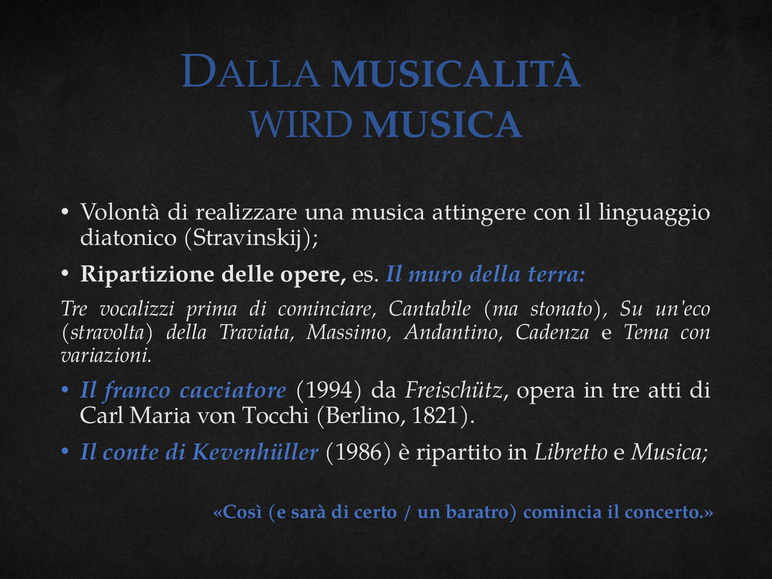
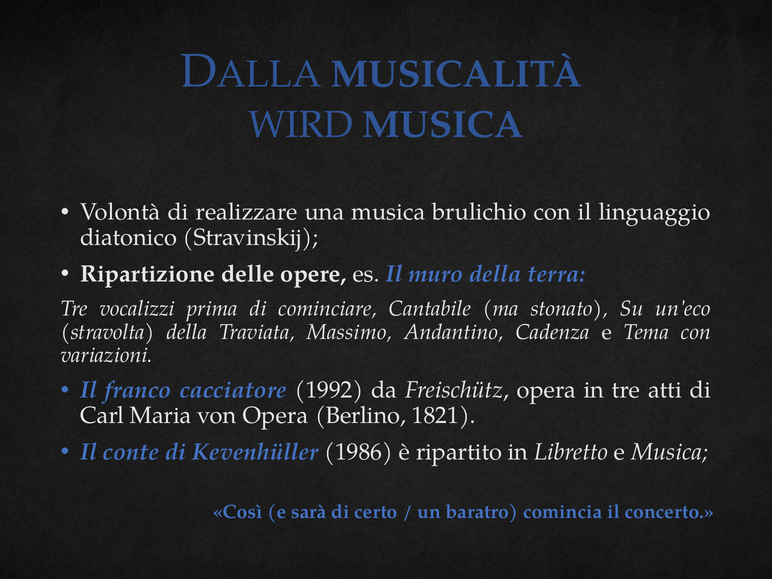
attingere: attingere -> brulichio
1994: 1994 -> 1992
von Tocchi: Tocchi -> Opera
